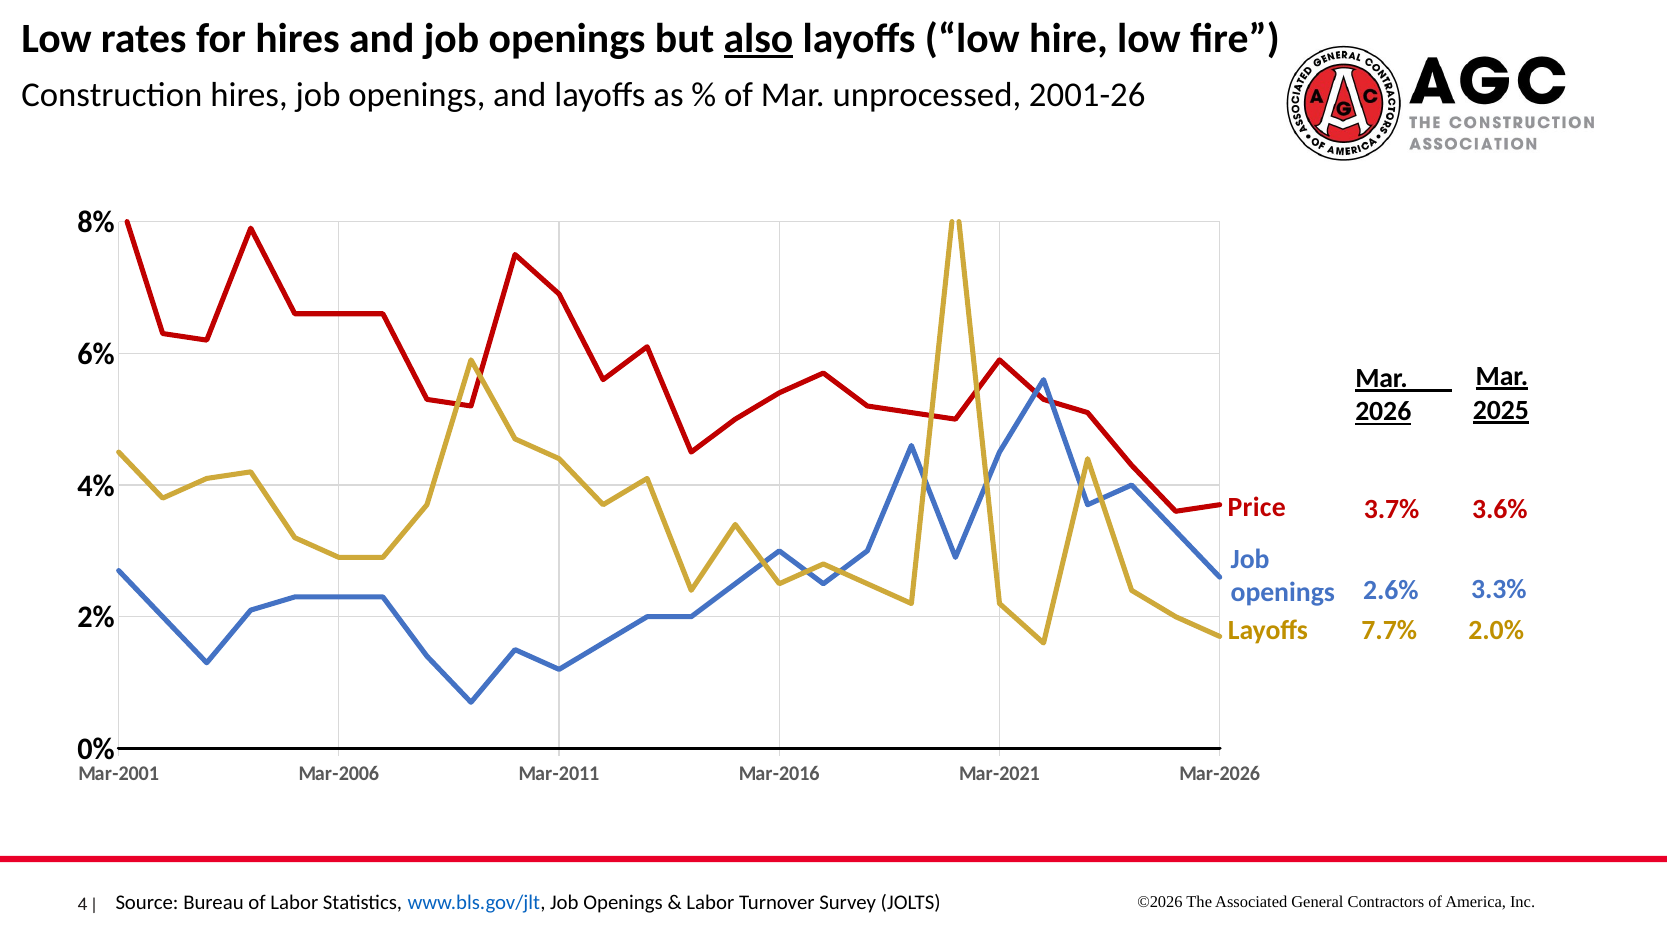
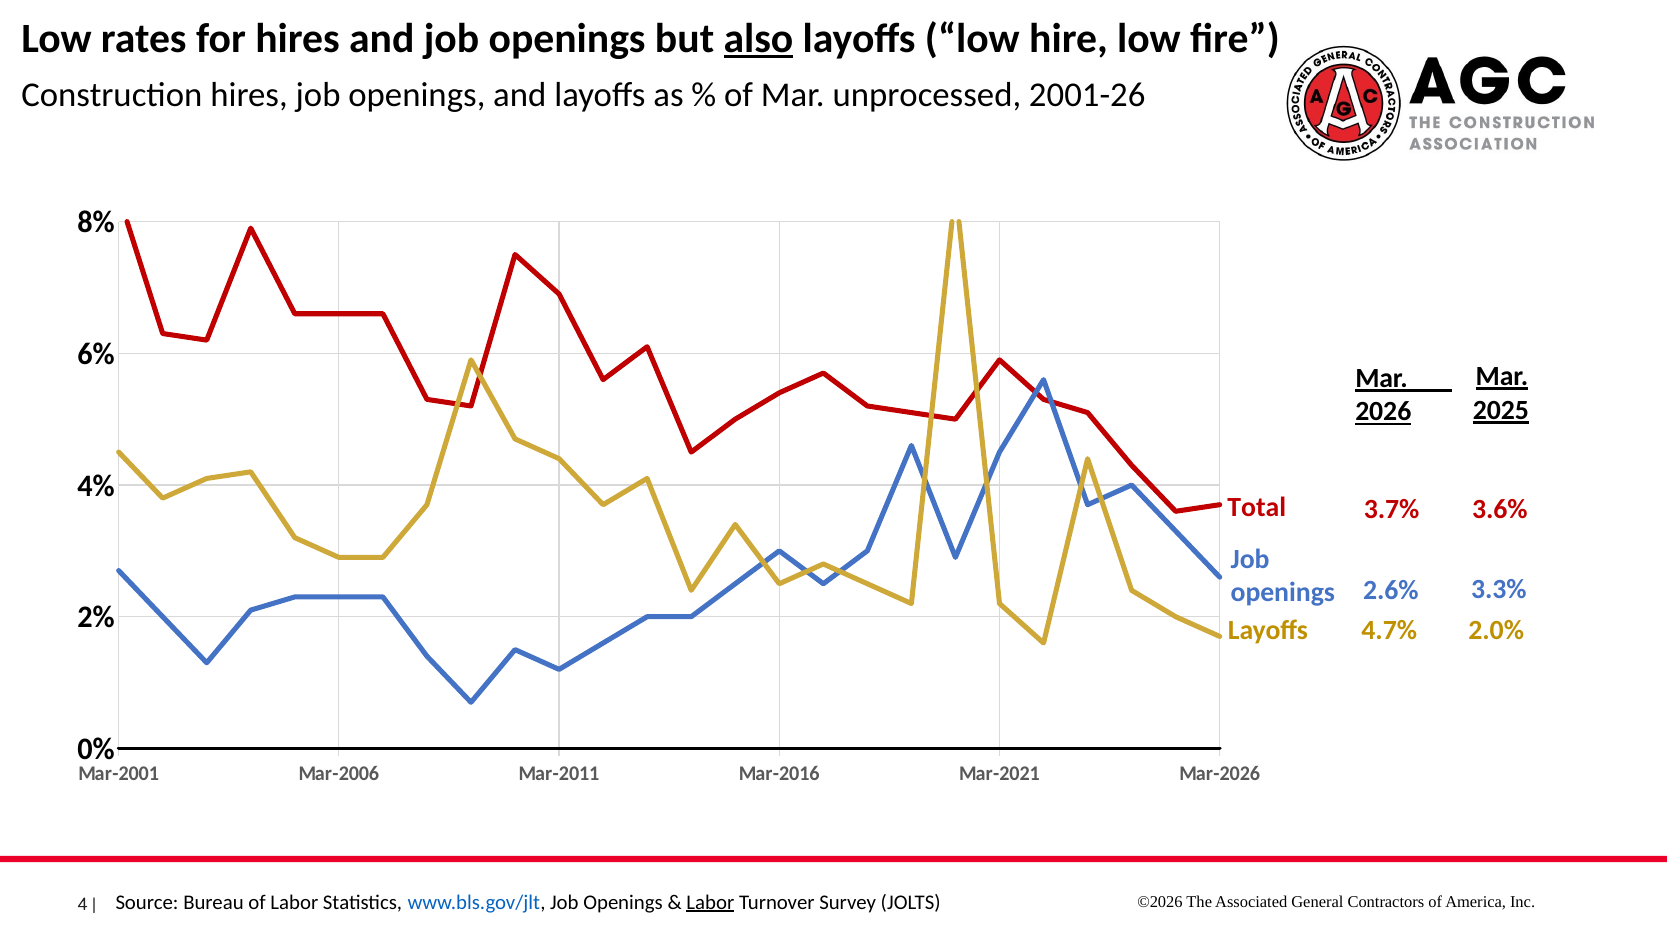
Price: Price -> Total
7.7%: 7.7% -> 4.7%
Labor at (710, 903) underline: none -> present
